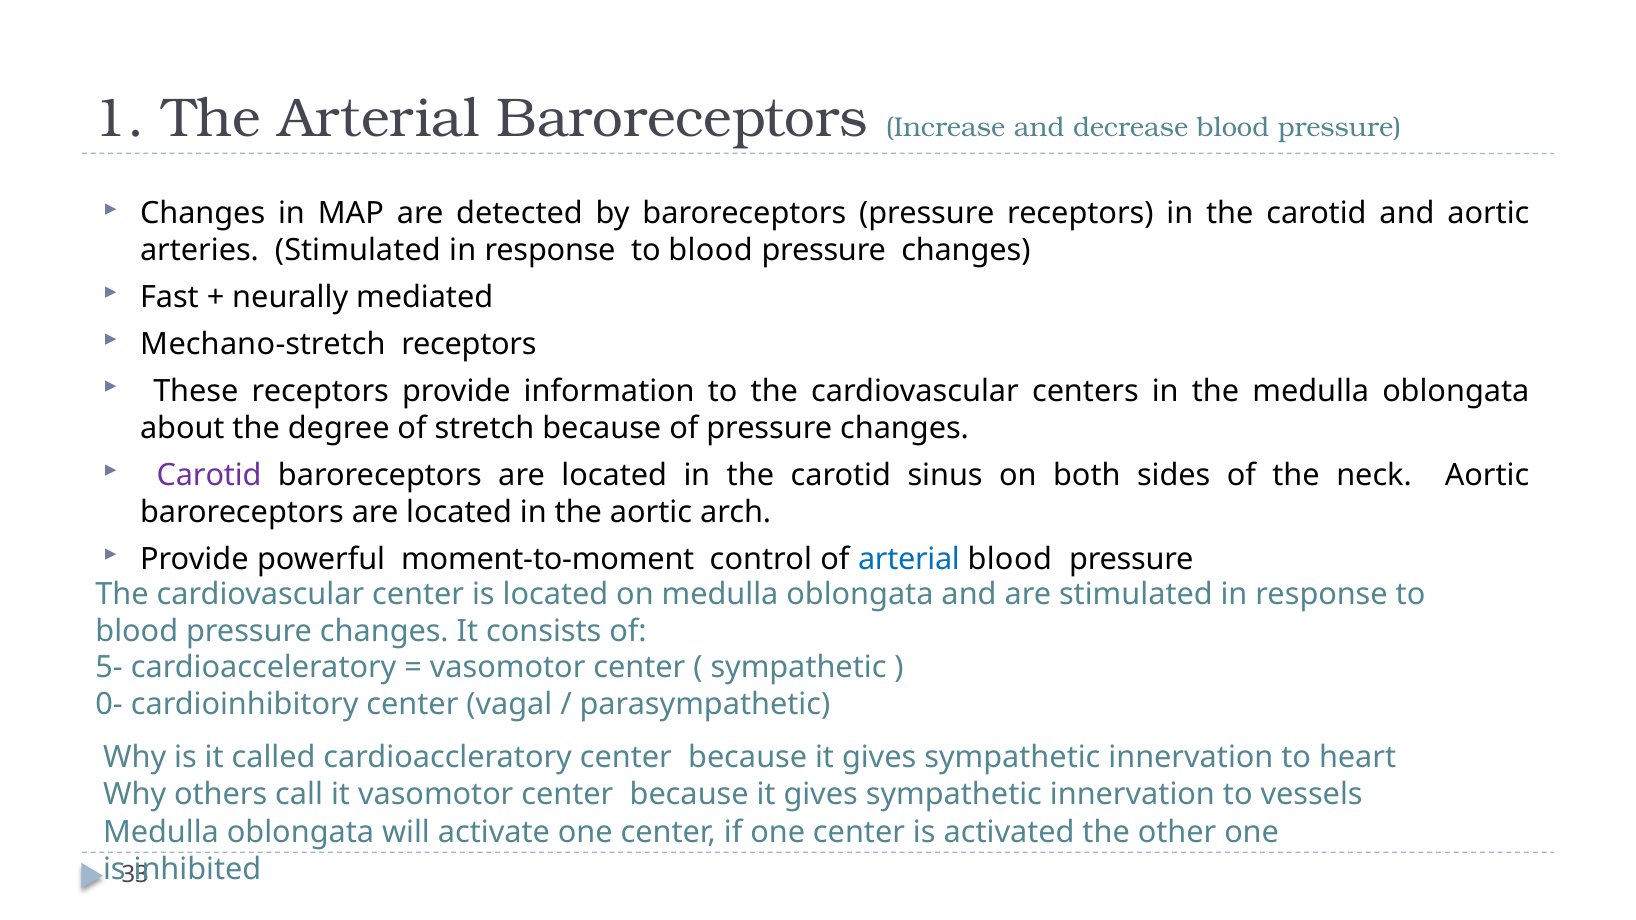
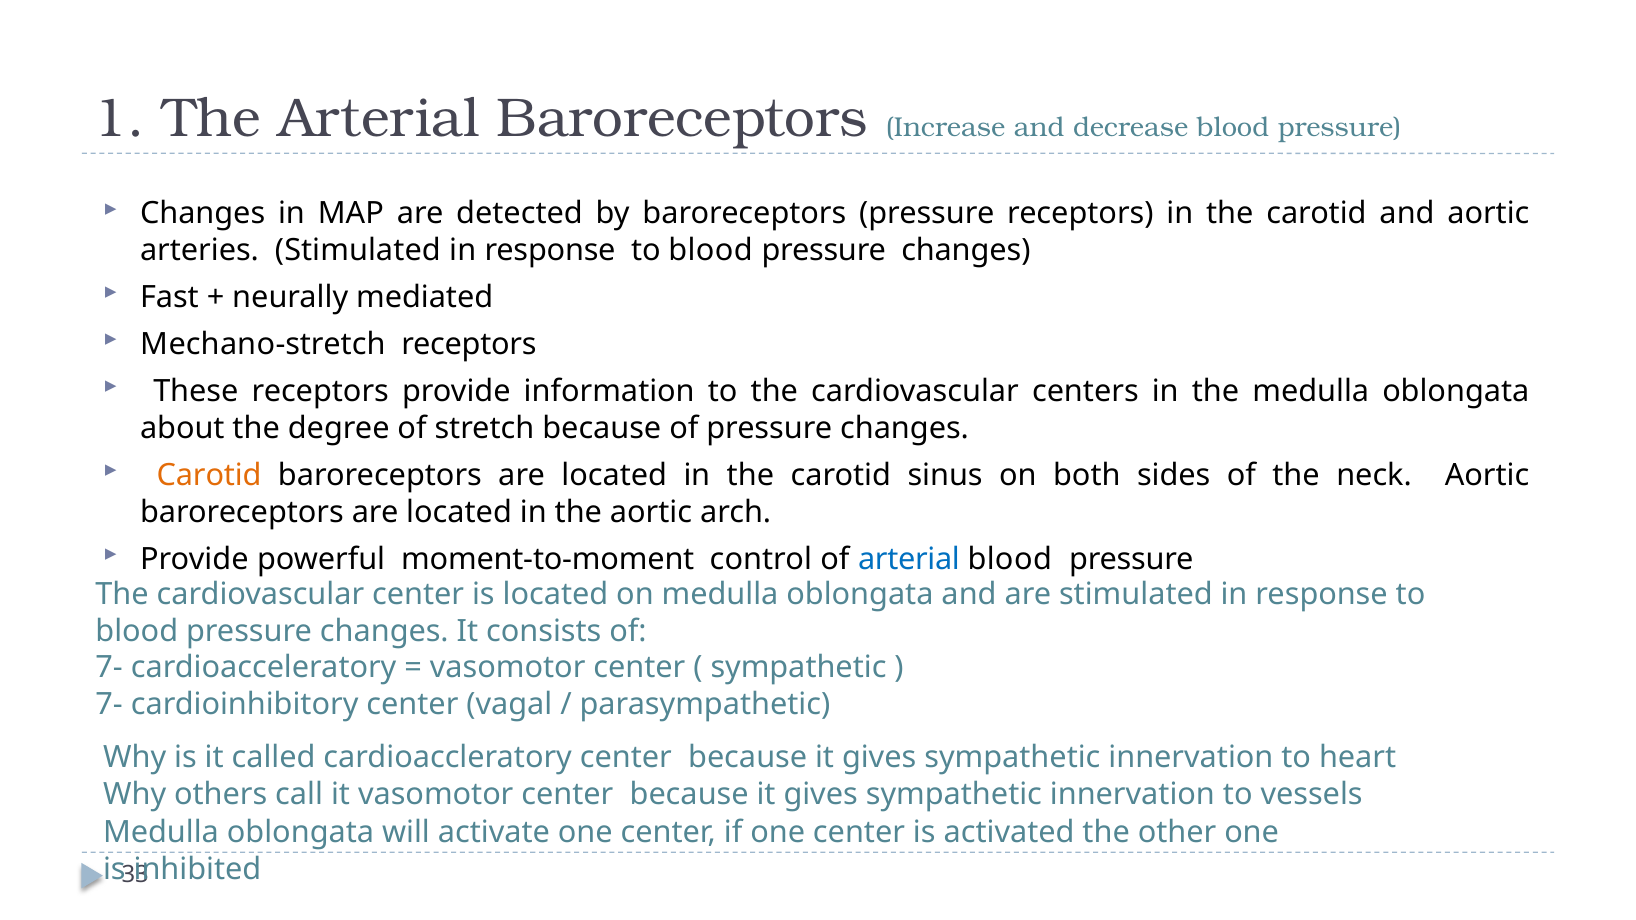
Carotid at (209, 476) colour: purple -> orange
5- at (109, 668): 5- -> 7-
0- at (109, 705): 0- -> 7-
